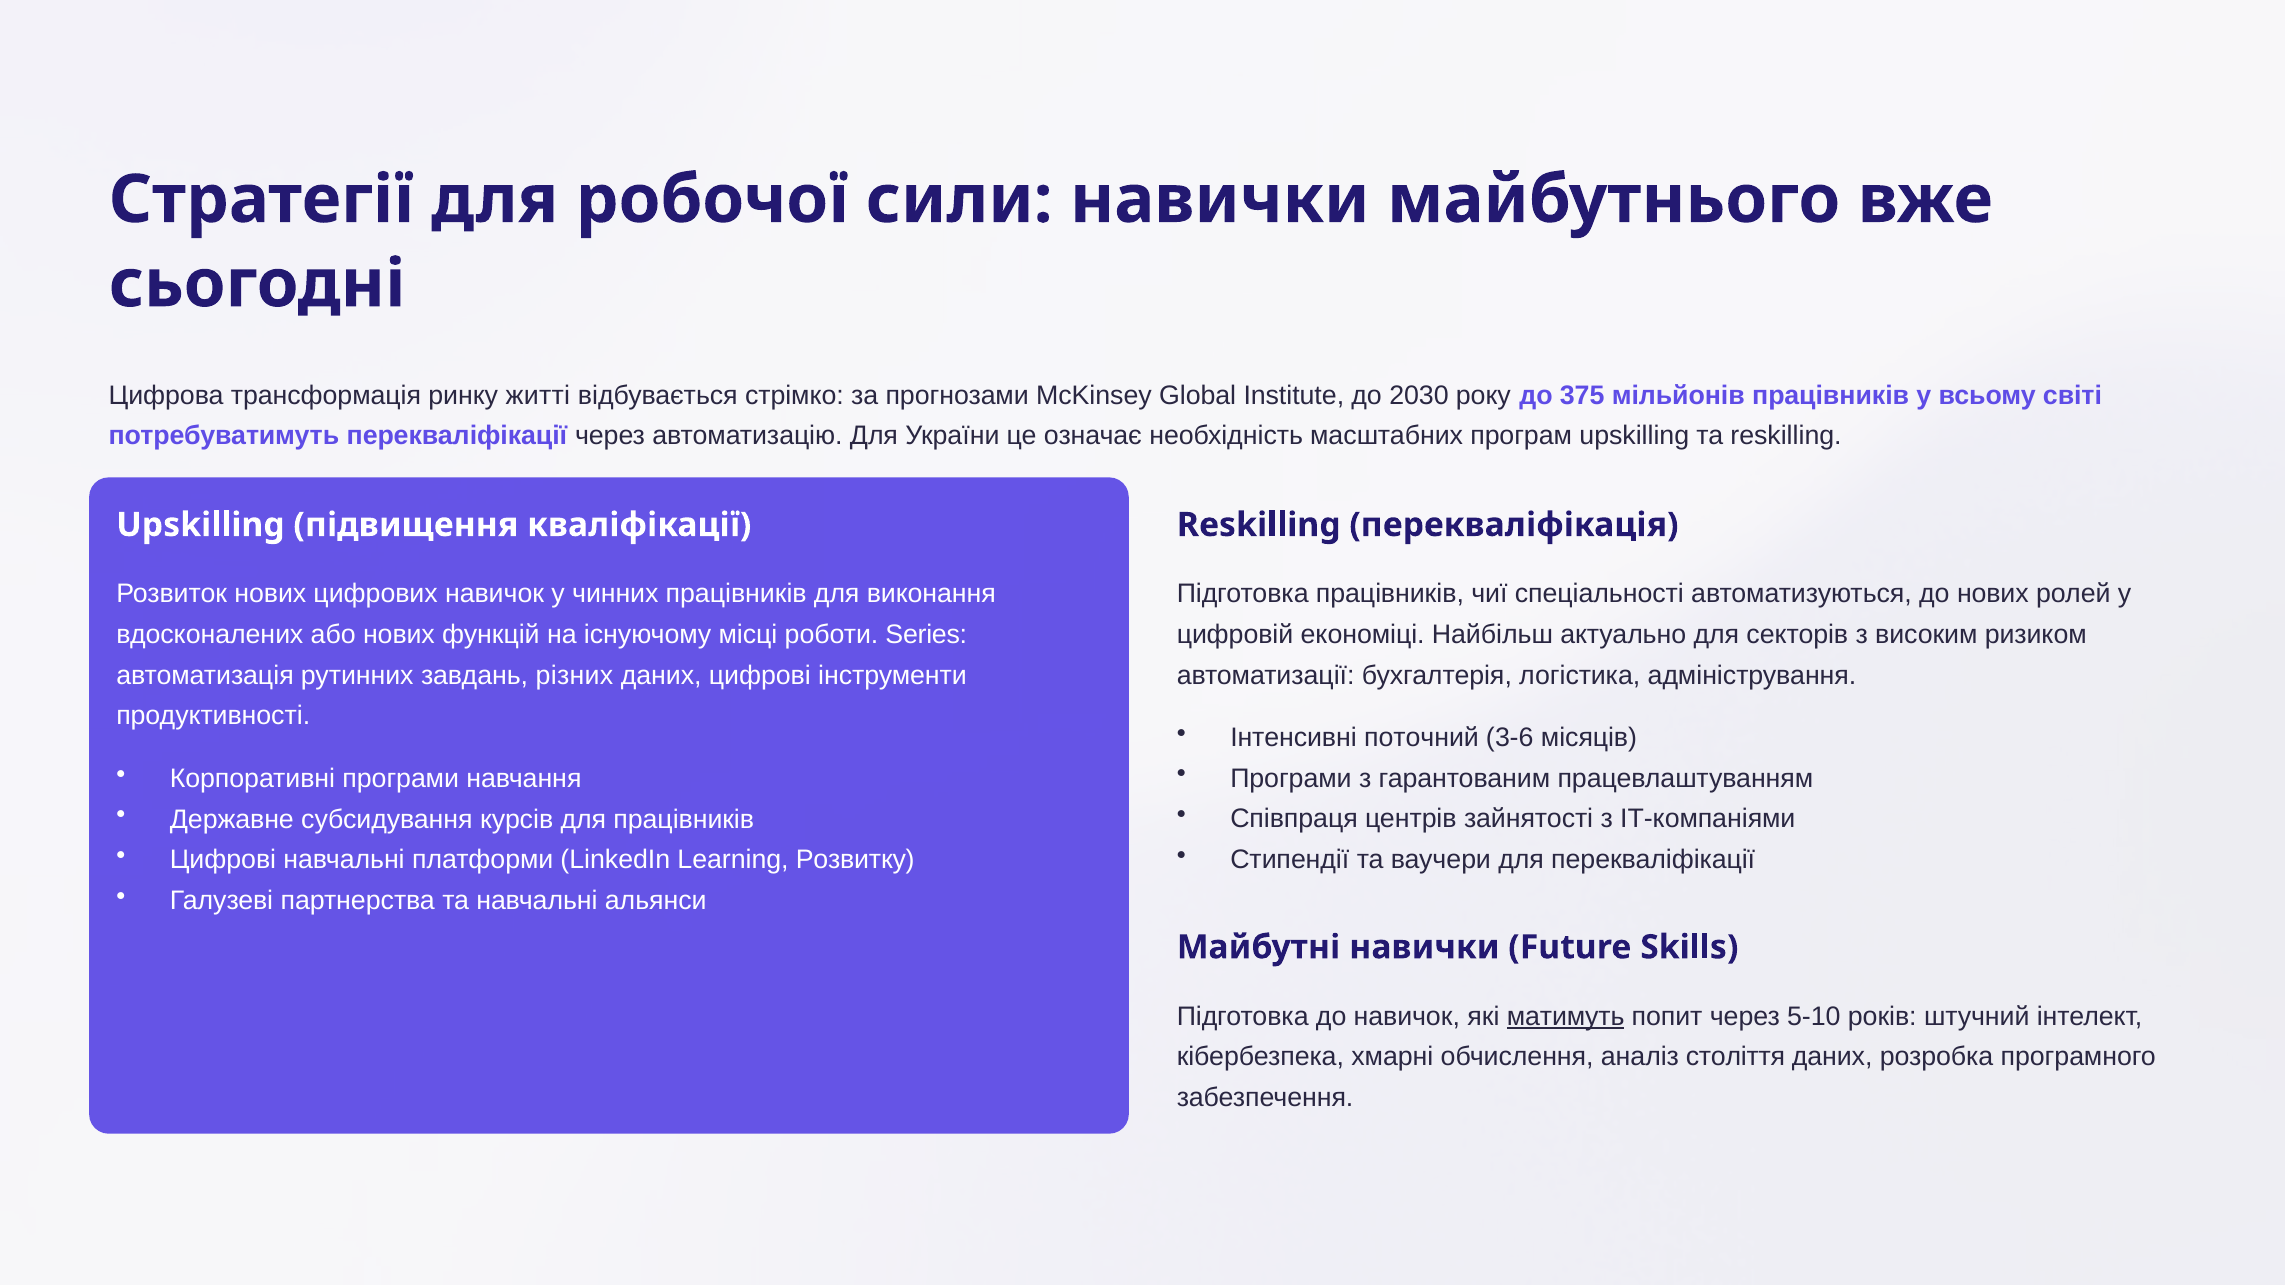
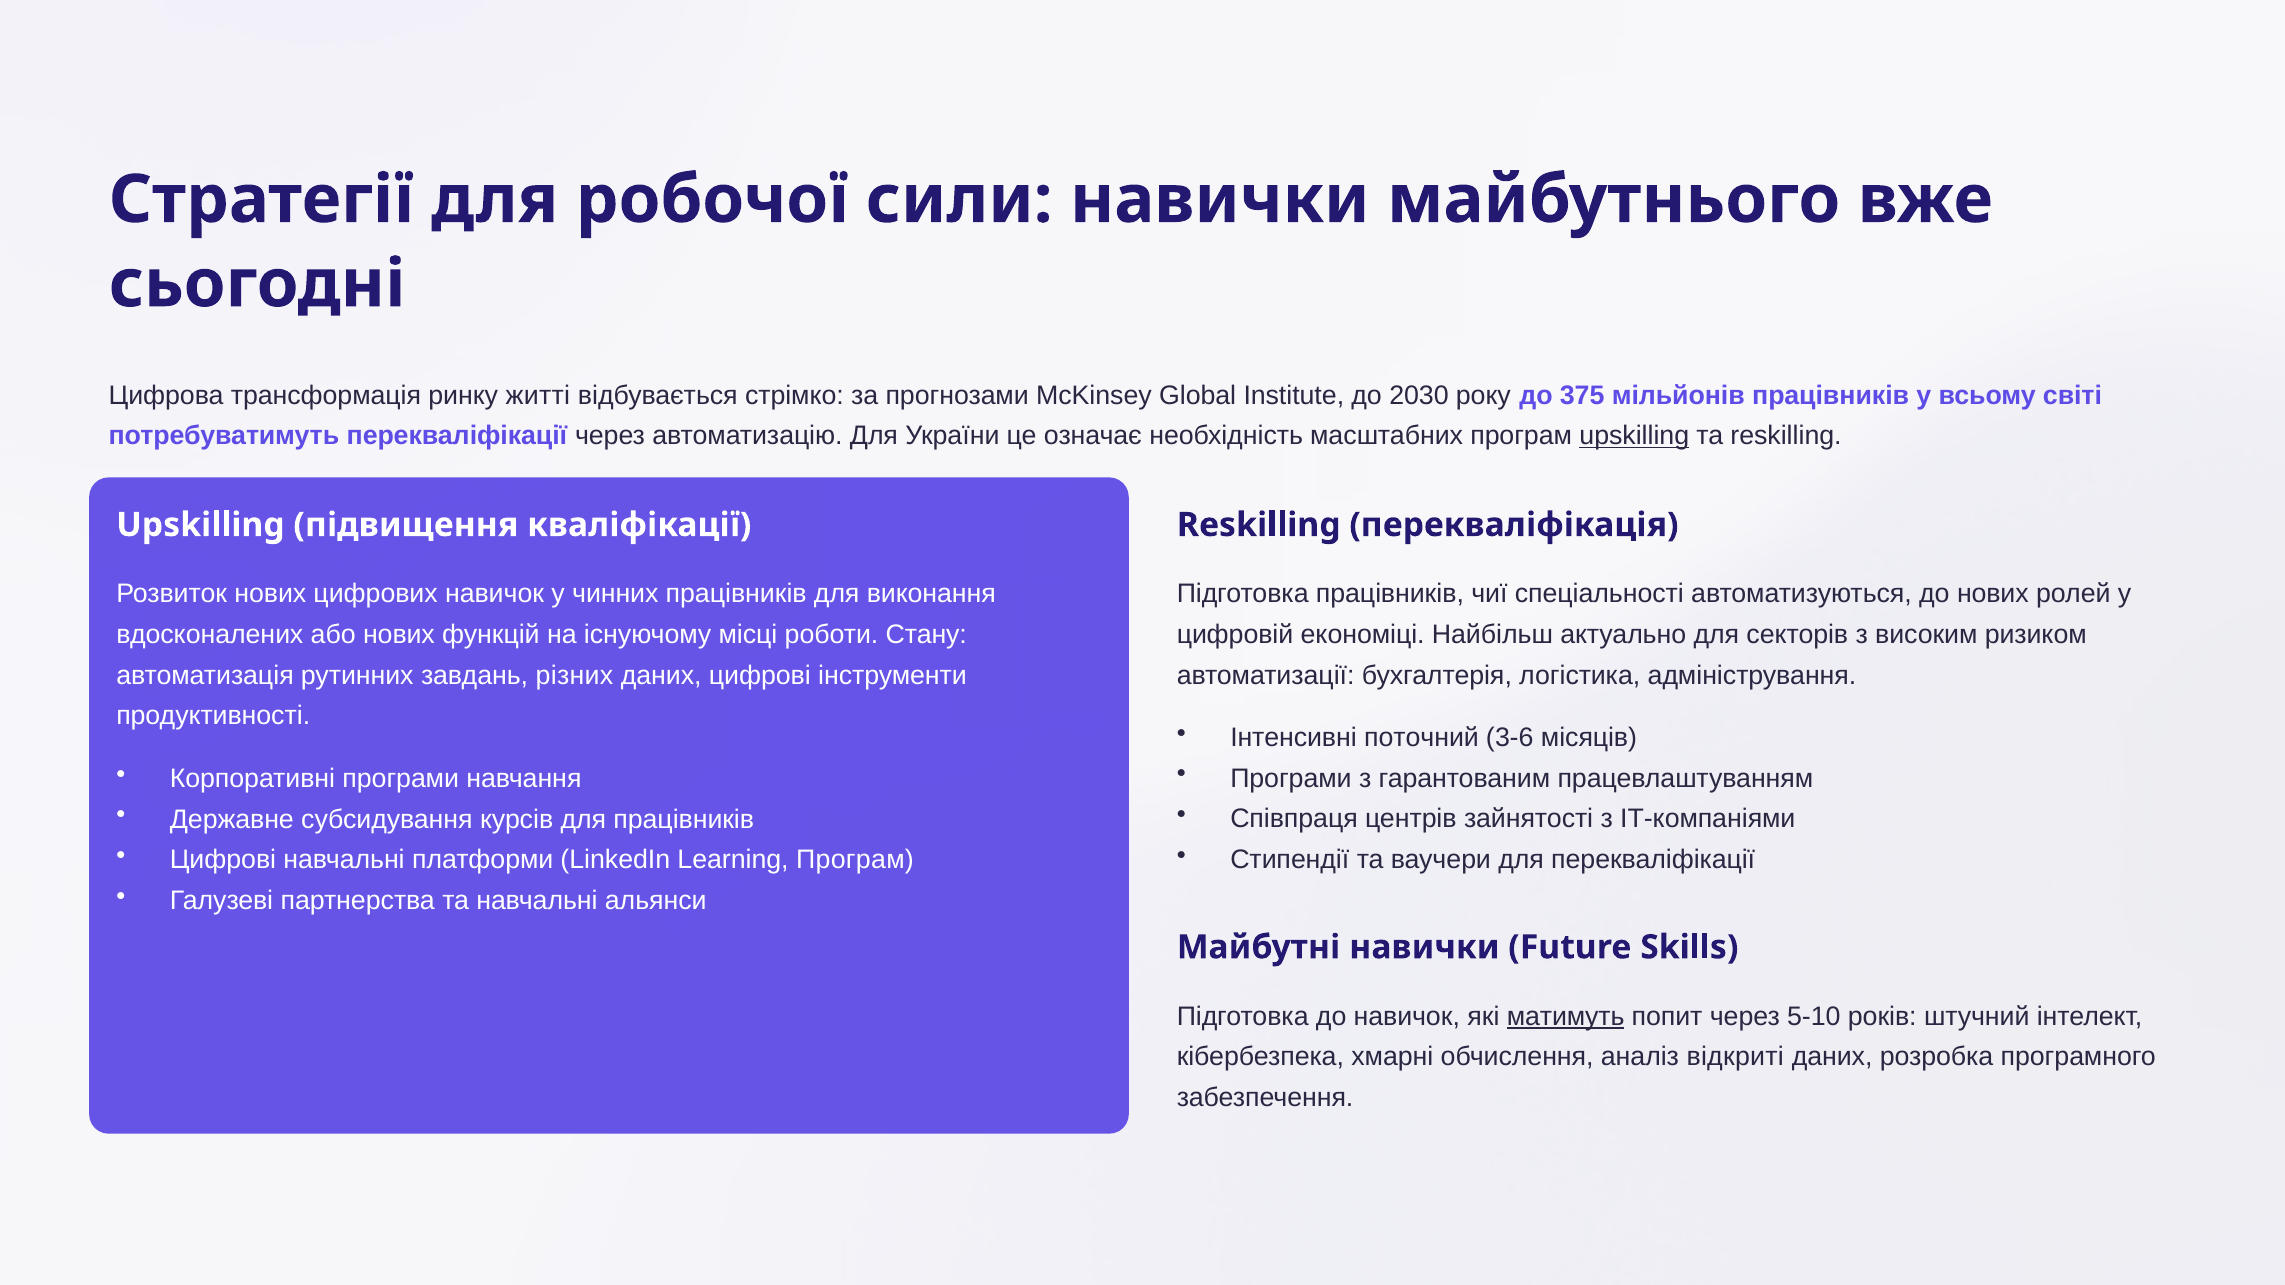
upskilling at (1634, 436) underline: none -> present
Series: Series -> Стану
Learning Розвитку: Розвитку -> Програм
століття: століття -> відкриті
